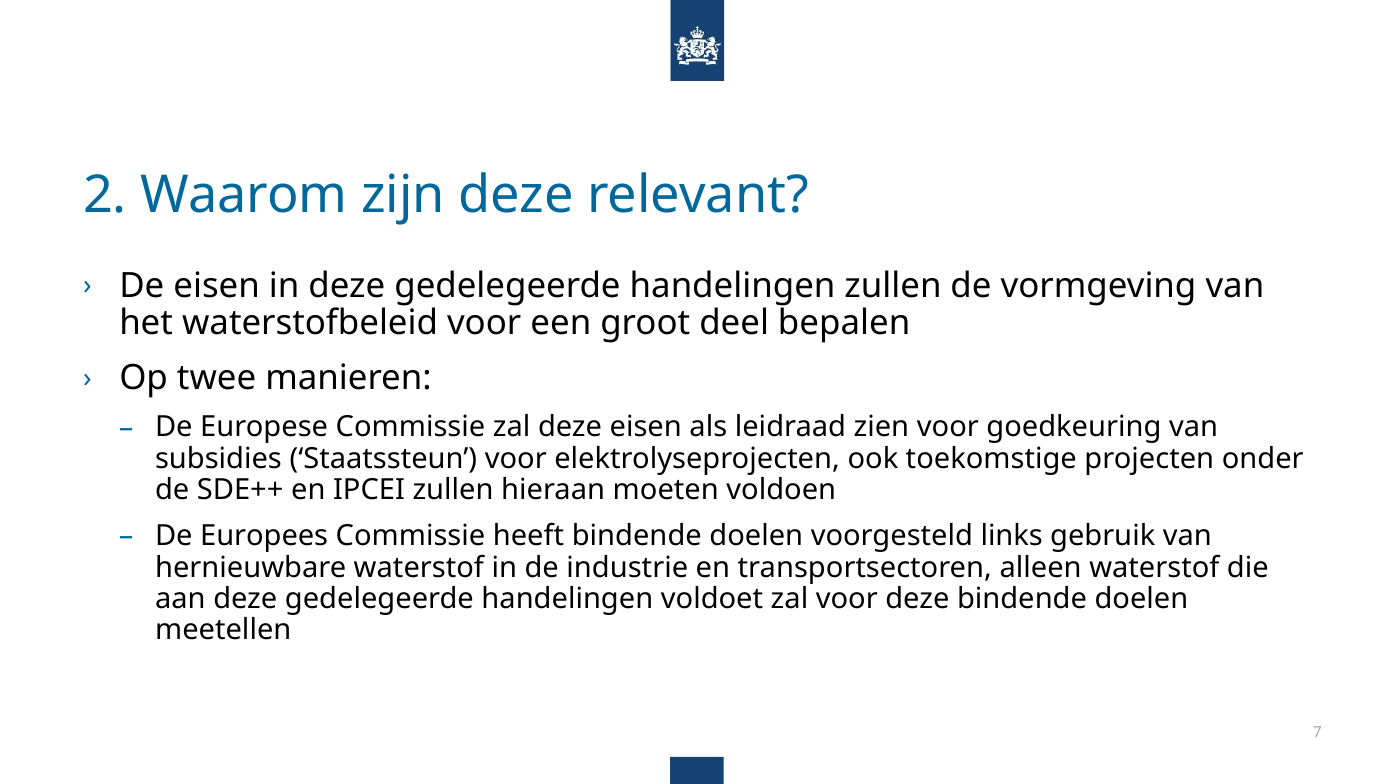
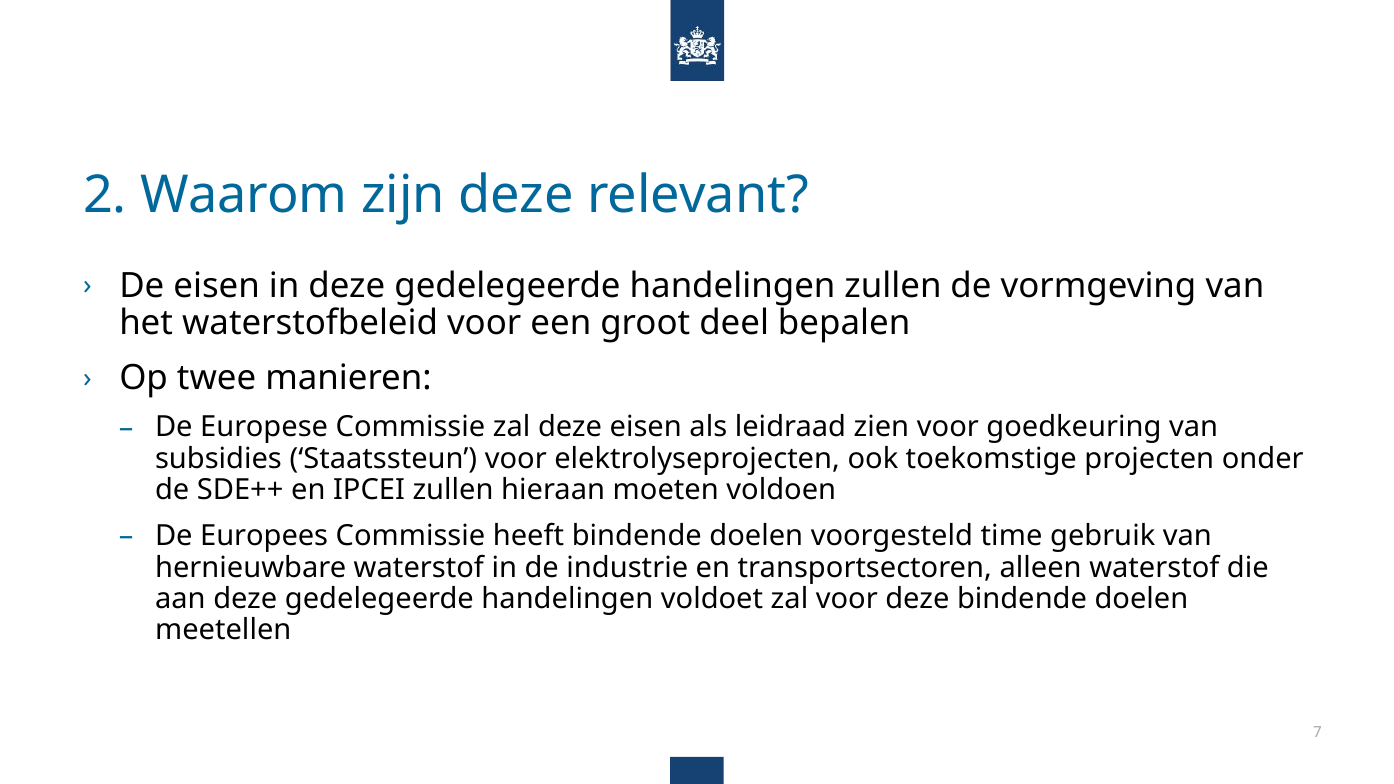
links: links -> time
